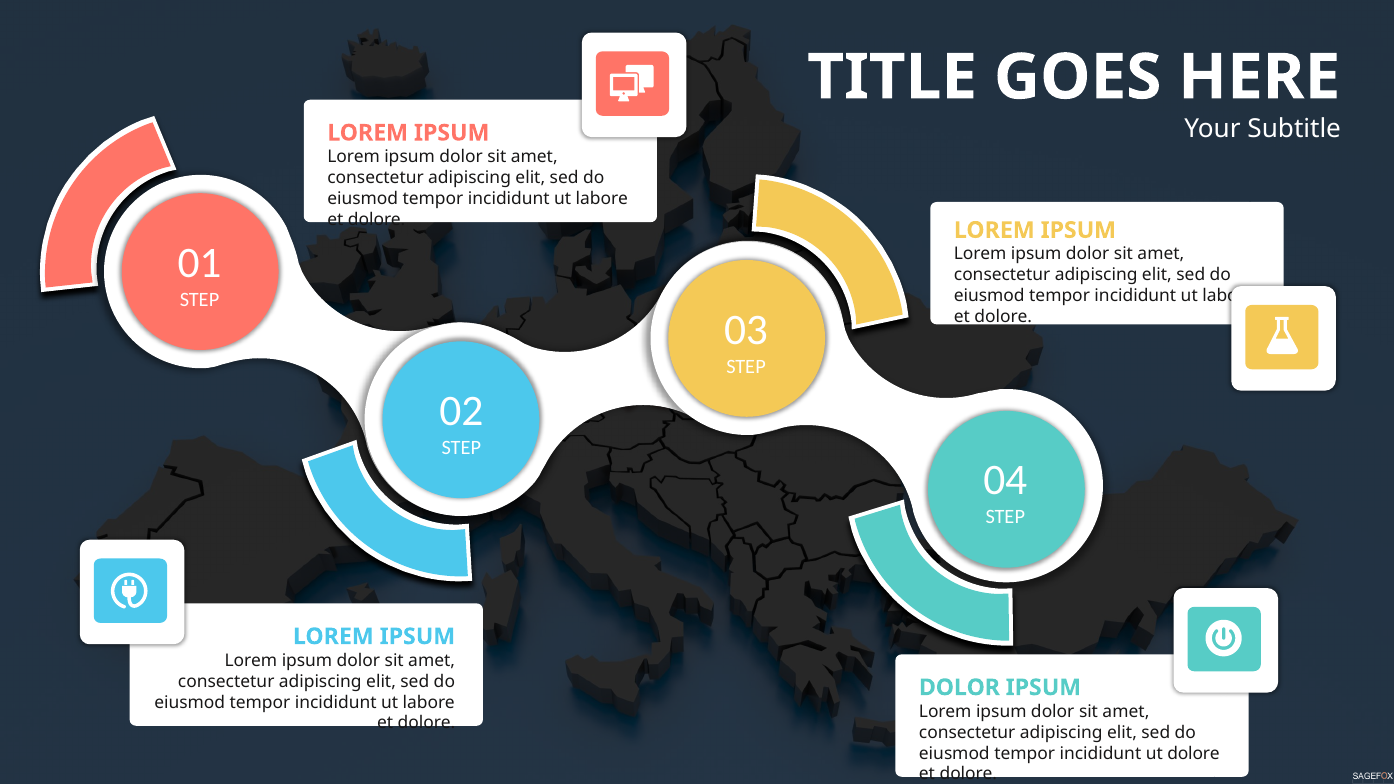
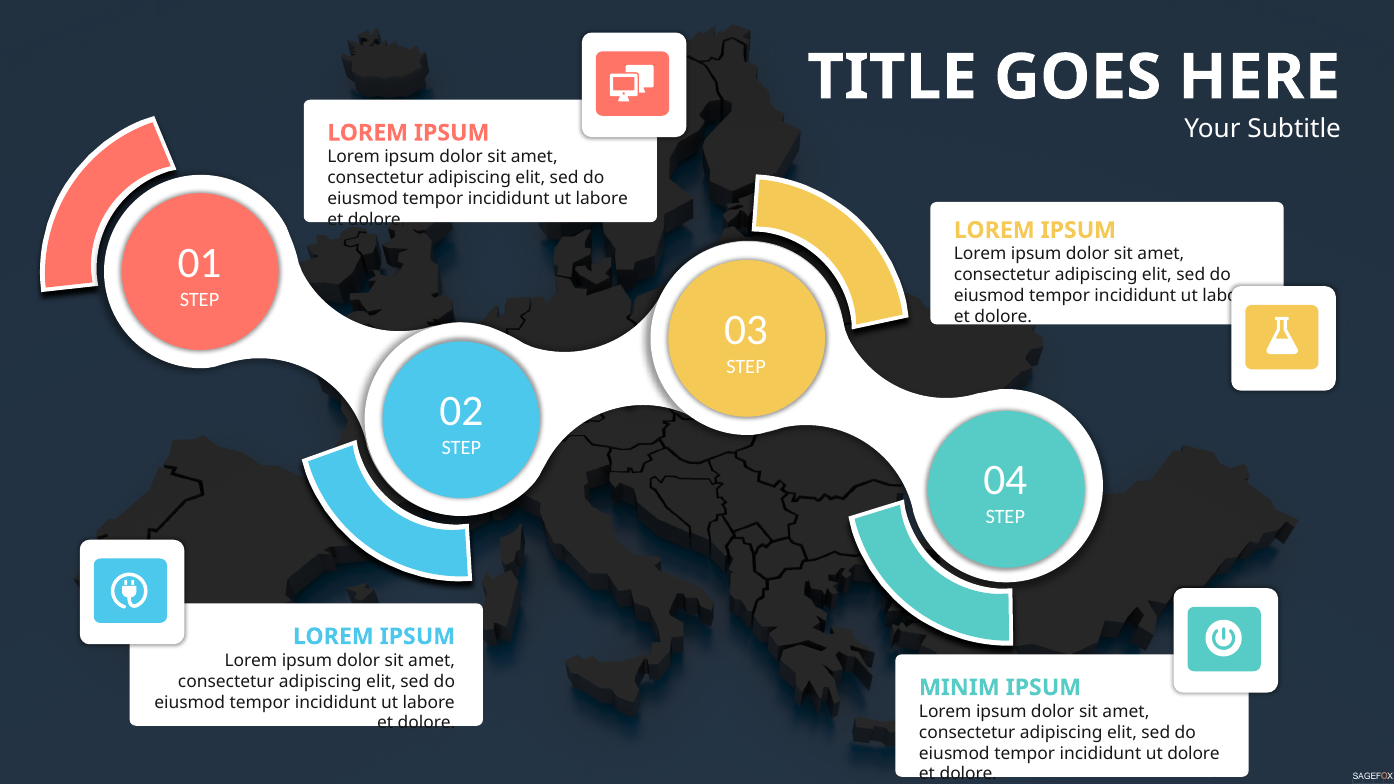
DOLOR at (959, 688): DOLOR -> MINIM
